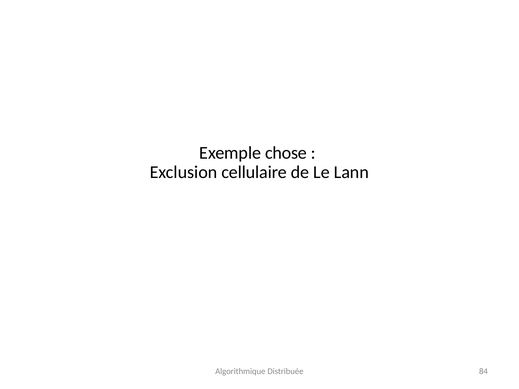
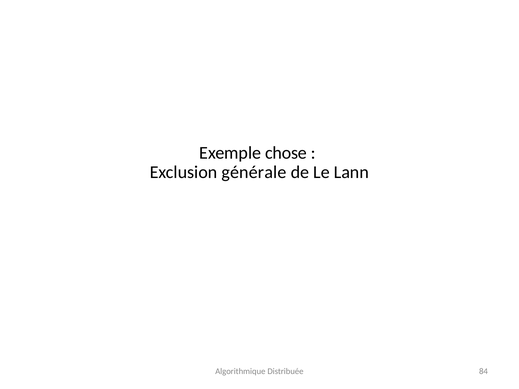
cellulaire: cellulaire -> générale
